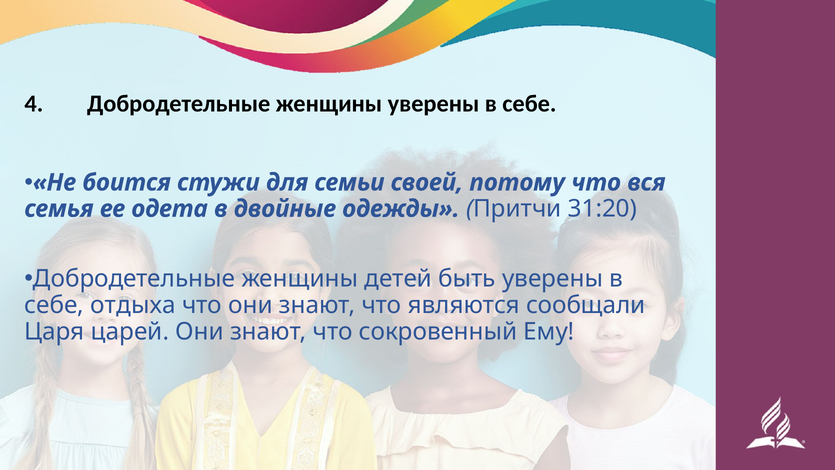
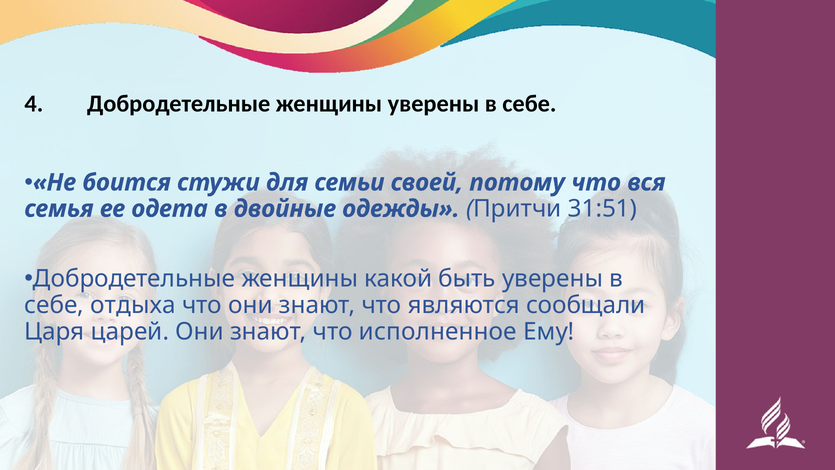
31:20: 31:20 -> 31:51
детей: детей -> какой
сокровенный: сокровенный -> исполненное
